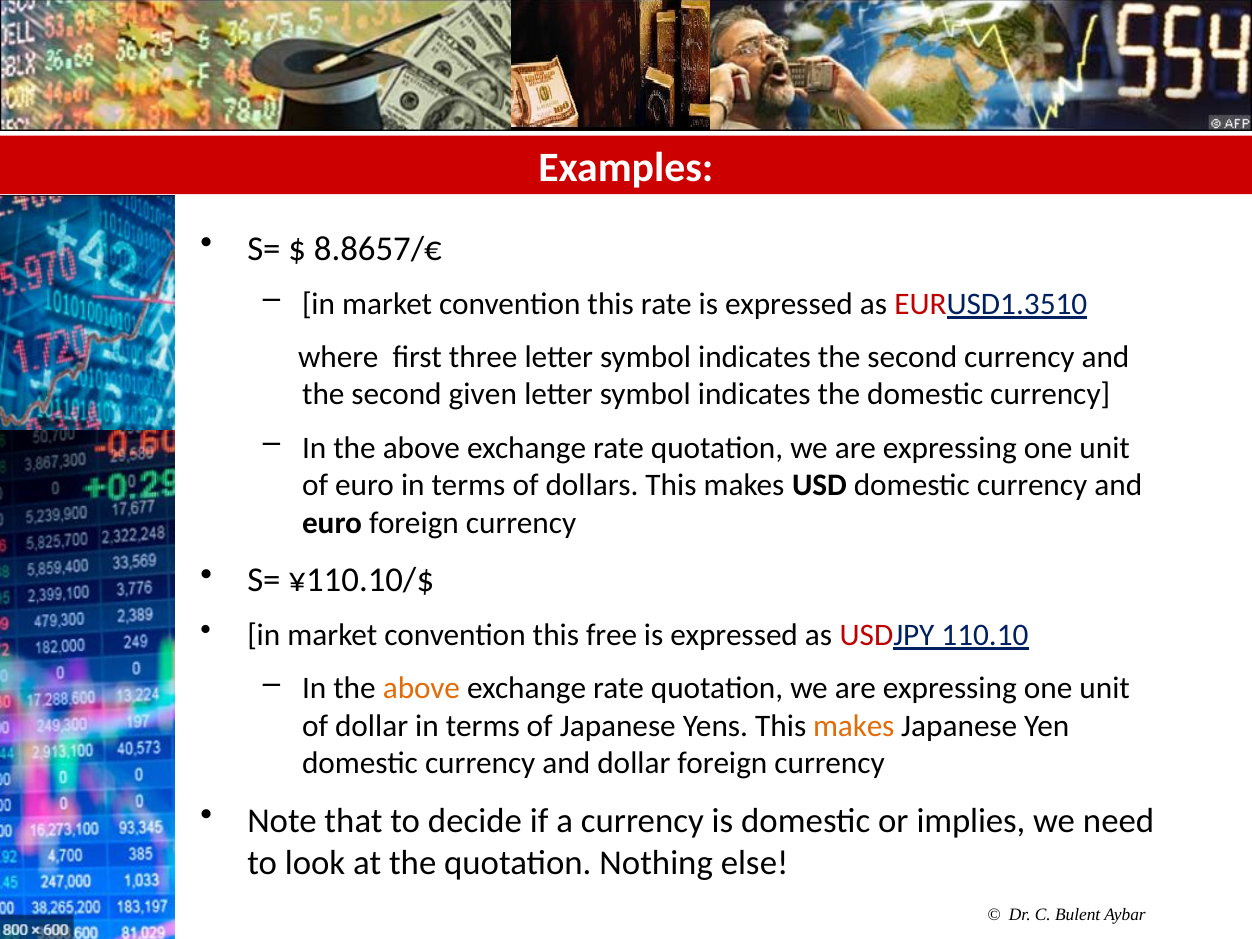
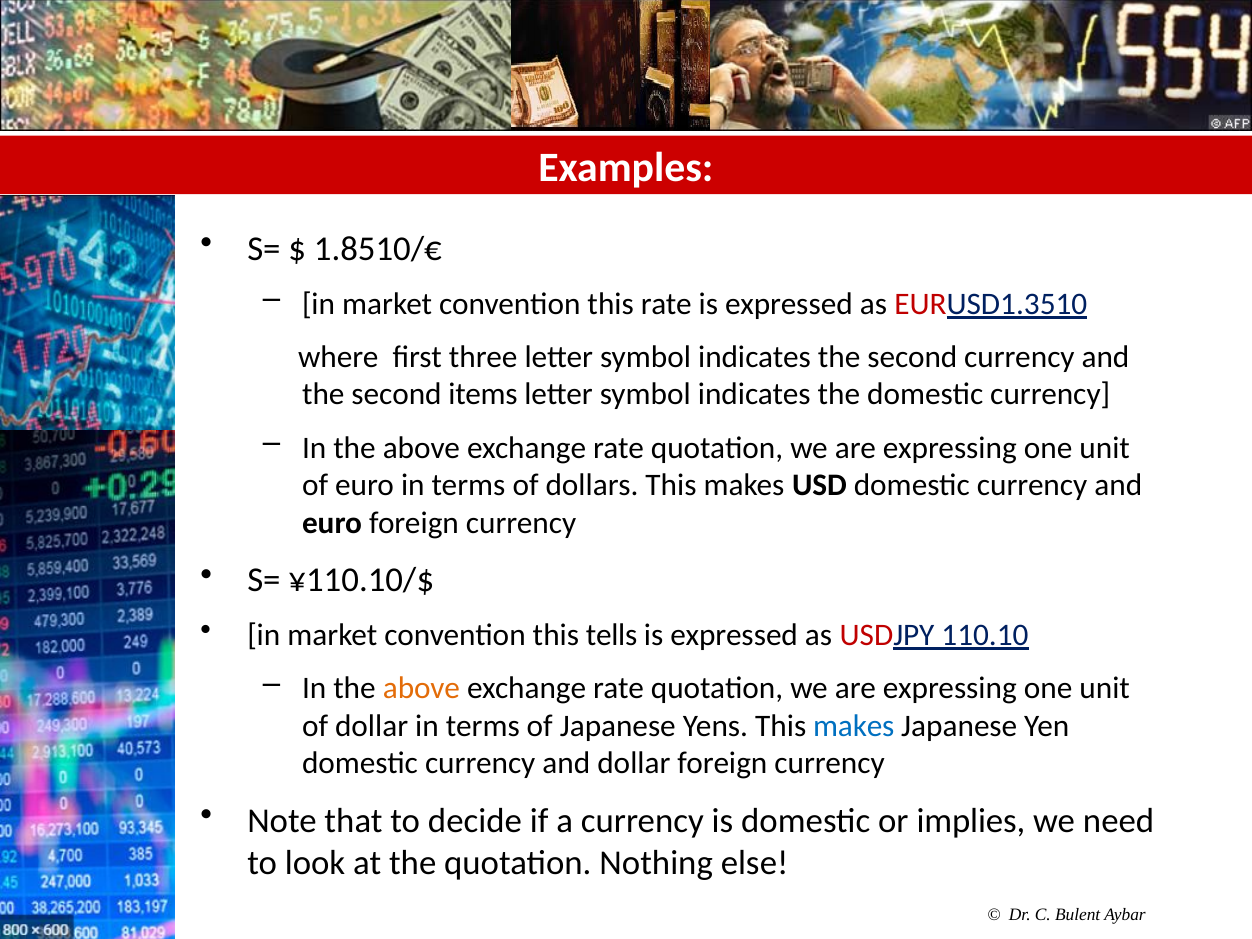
8.8657/€: 8.8657/€ -> 1.8510/€
given: given -> items
free: free -> tells
makes at (854, 726) colour: orange -> blue
